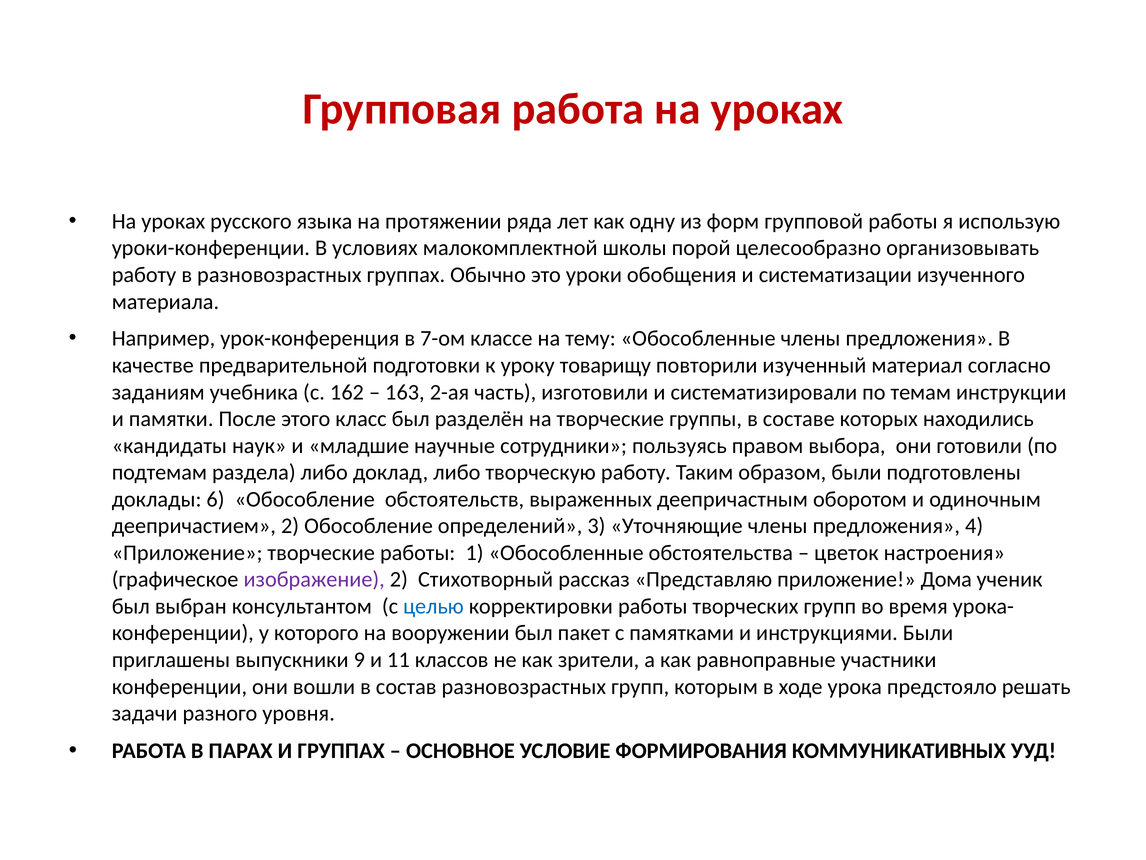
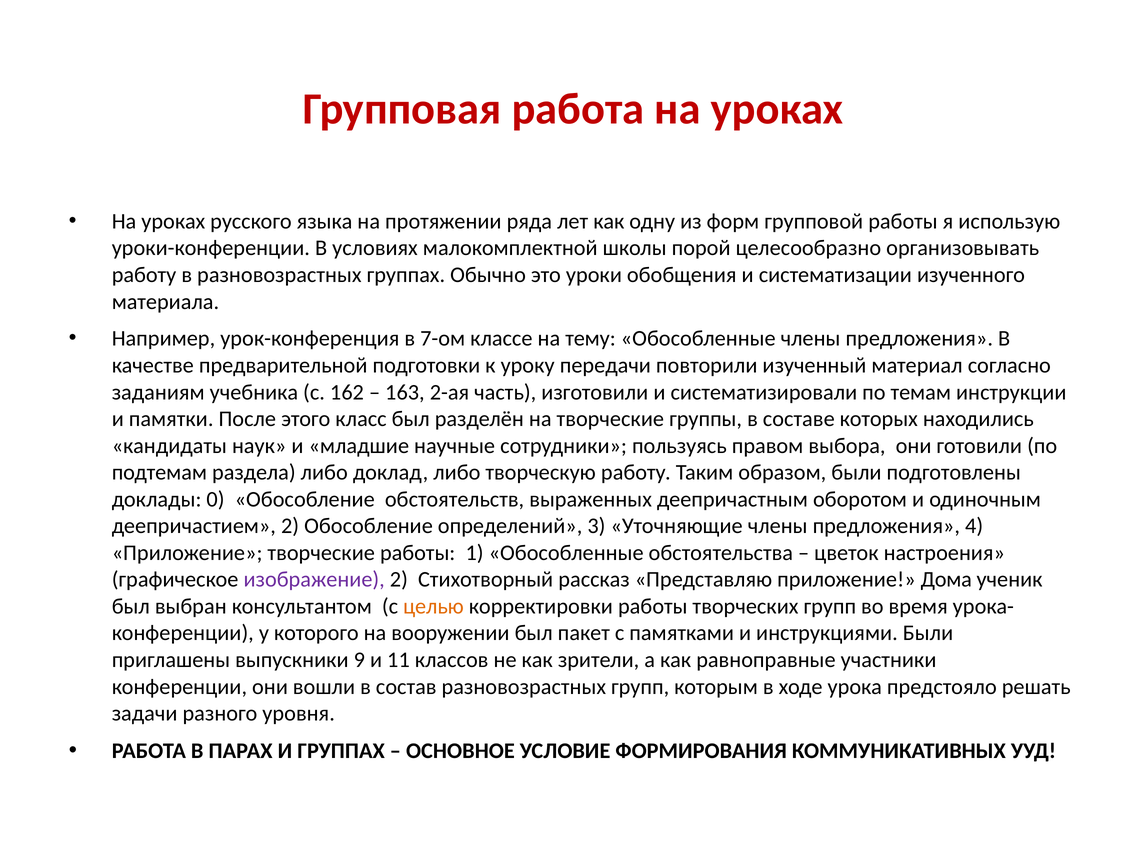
товарищу: товарищу -> передачи
6: 6 -> 0
целью colour: blue -> orange
